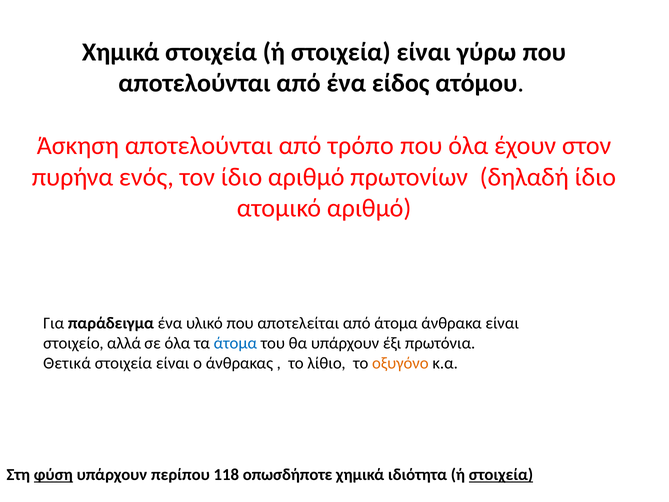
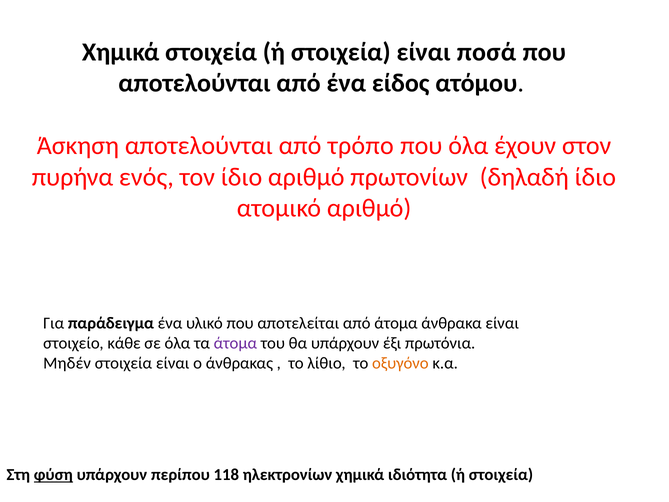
γύρω: γύρω -> ποσά
αλλά: αλλά -> κάθε
άτομα at (235, 343) colour: blue -> purple
Θετικά: Θετικά -> Μηδέν
οπωσδήποτε: οπωσδήποτε -> ηλεκτρονίων
στοιχεία at (501, 474) underline: present -> none
